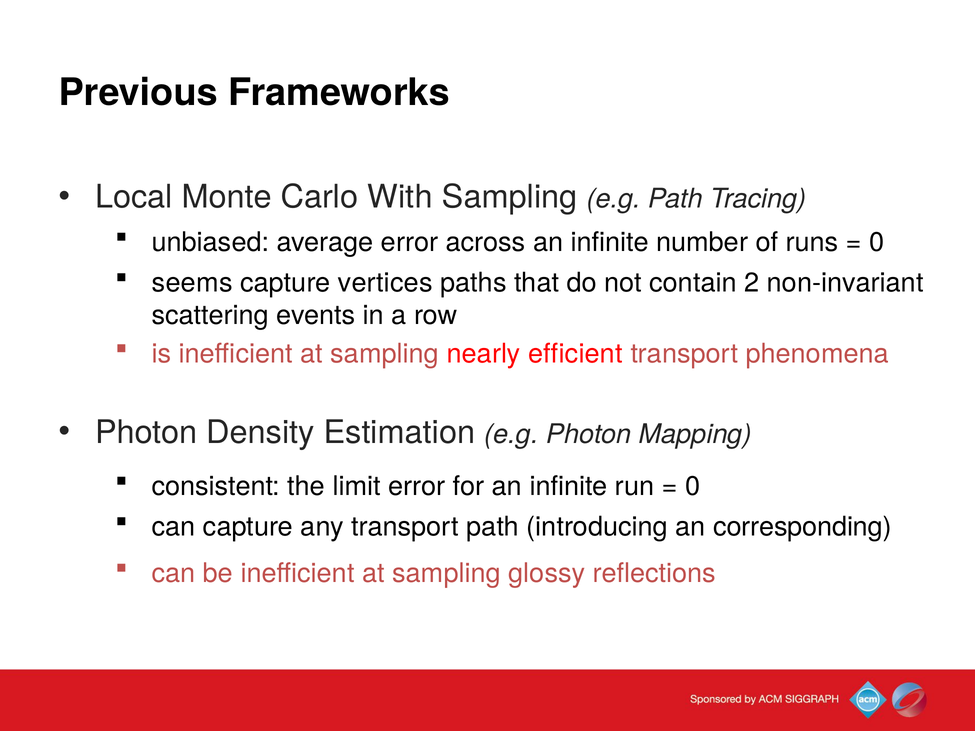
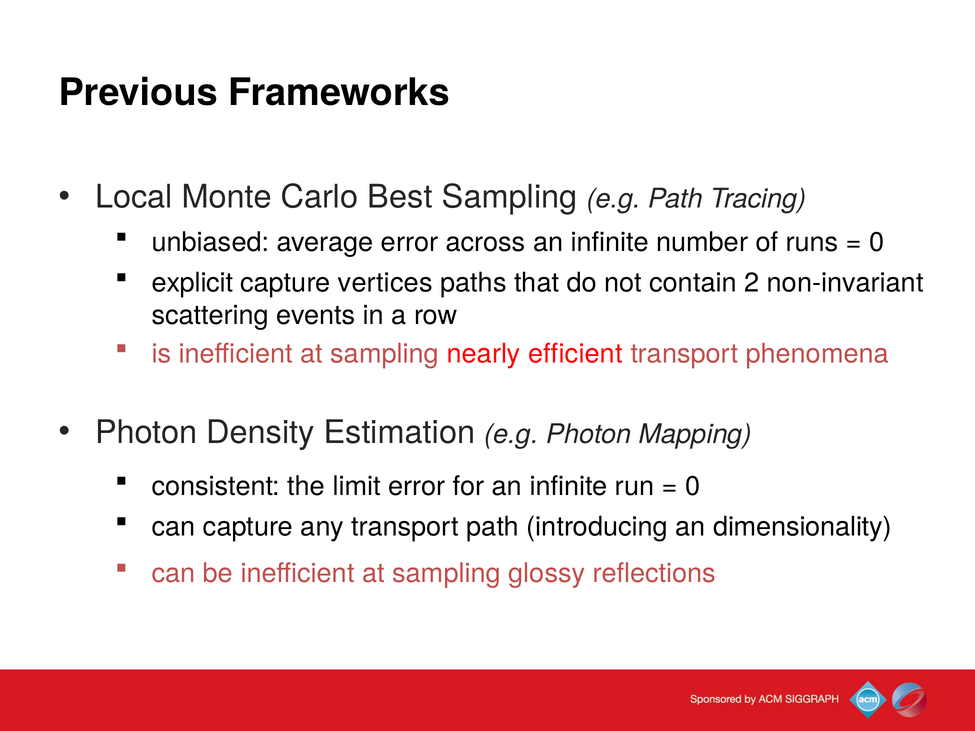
With: With -> Best
seems: seems -> explicit
corresponding: corresponding -> dimensionality
